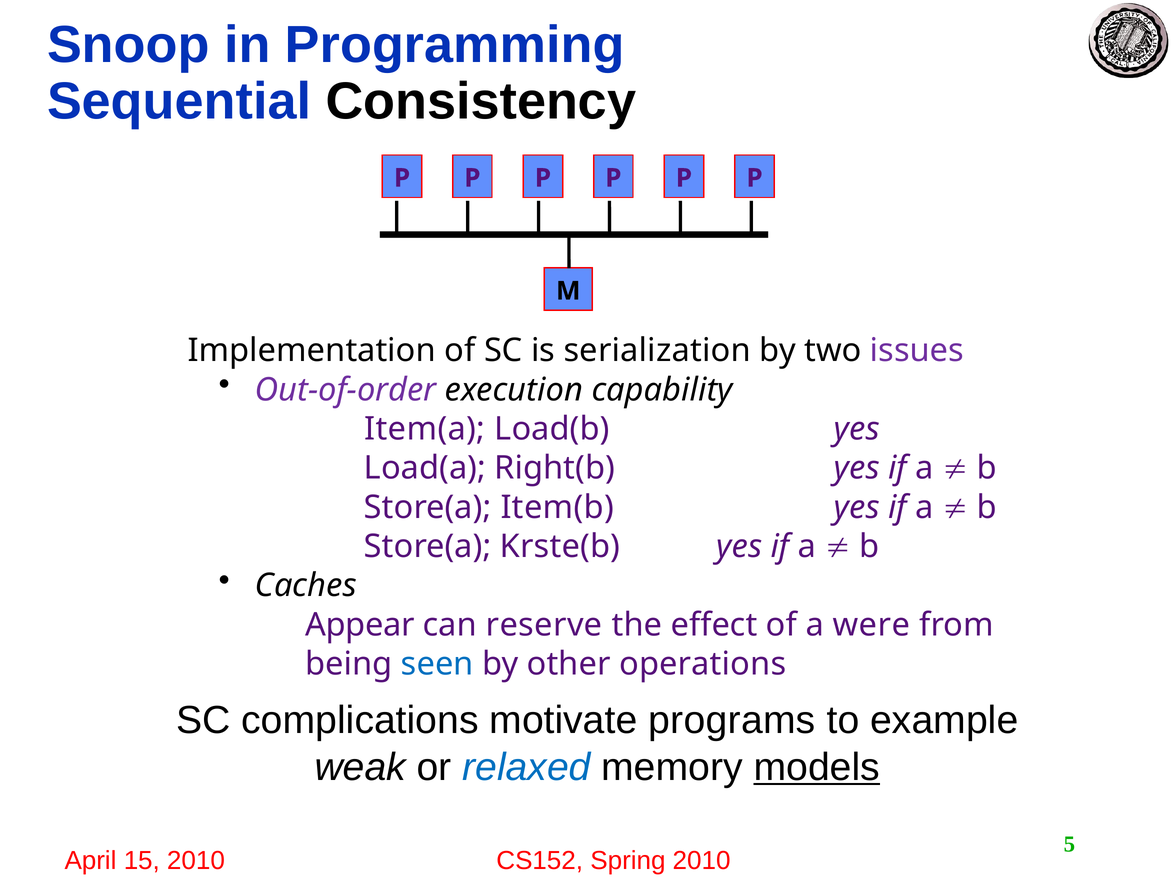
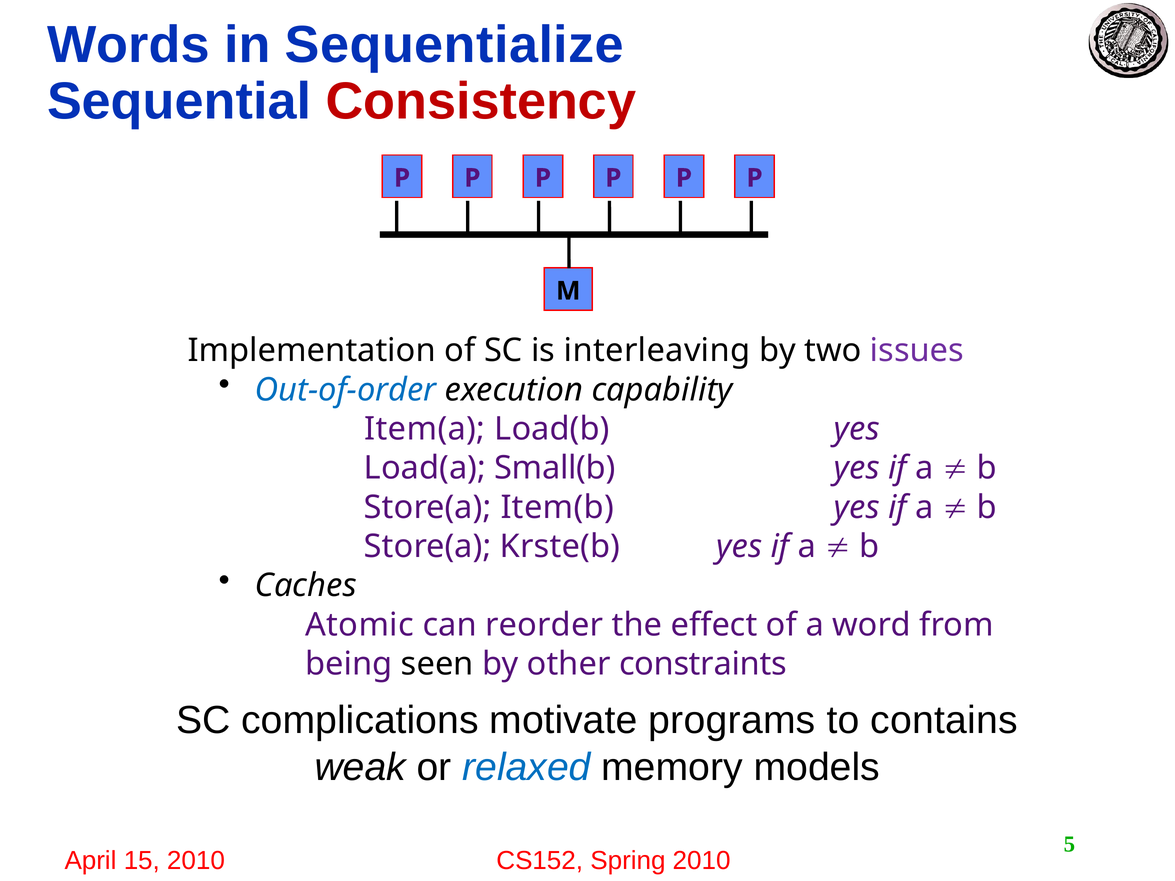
Snoop: Snoop -> Words
Programming: Programming -> Sequentialize
Consistency colour: black -> red
serialization: serialization -> interleaving
Out-of-order colour: purple -> blue
Right(b: Right(b -> Small(b
Appear: Appear -> Atomic
reserve: reserve -> reorder
were: were -> word
seen colour: blue -> black
operations: operations -> constraints
example: example -> contains
models underline: present -> none
